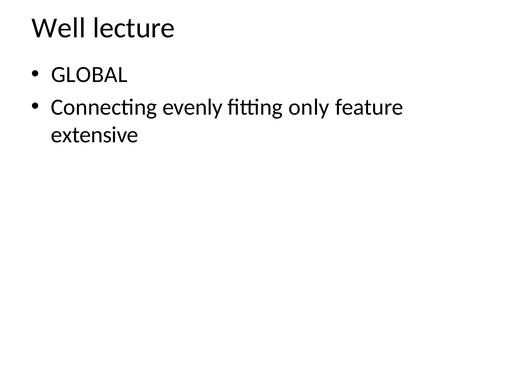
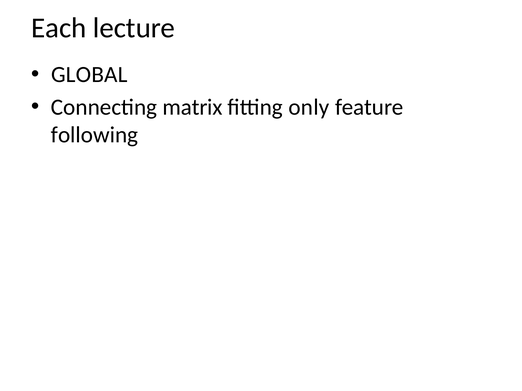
Well: Well -> Each
evenly: evenly -> matrix
extensive: extensive -> following
